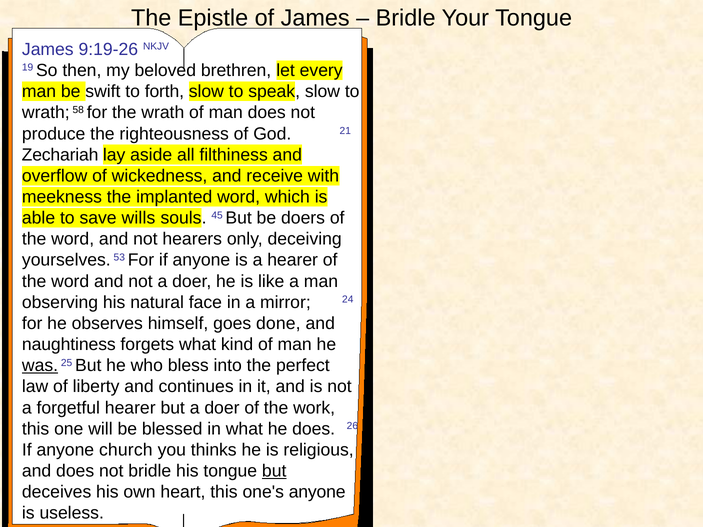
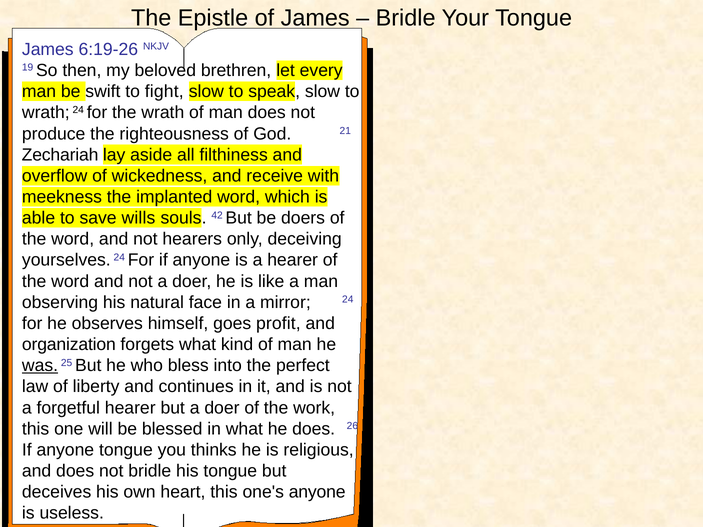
9:19-26: 9:19-26 -> 6:19-26
forth: forth -> fight
wrath 58: 58 -> 24
45: 45 -> 42
yourselves 53: 53 -> 24
done: done -> profit
naughtiness: naughtiness -> organization
anyone church: church -> tongue
but at (274, 471) underline: present -> none
